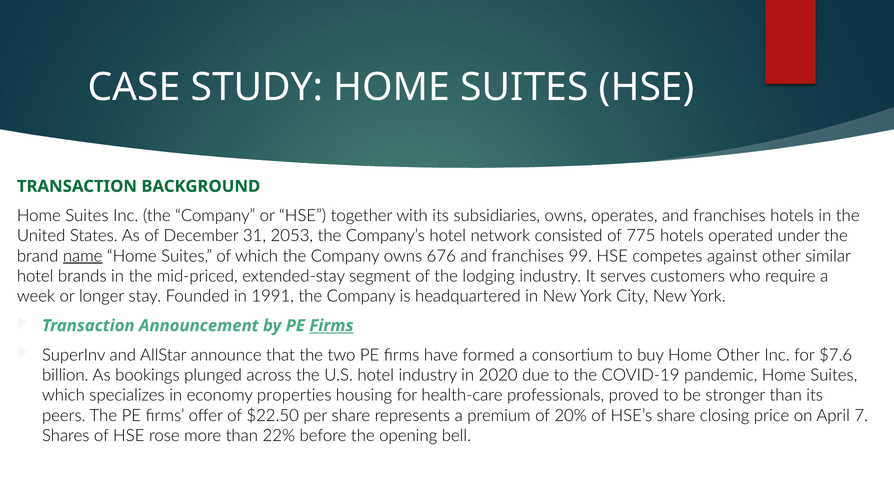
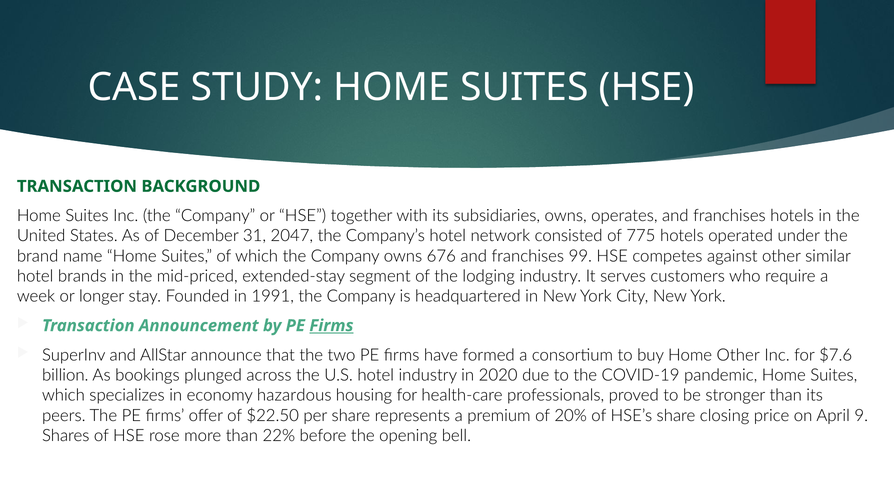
2053: 2053 -> 2047
name underline: present -> none
properties: properties -> hazardous
7: 7 -> 9
